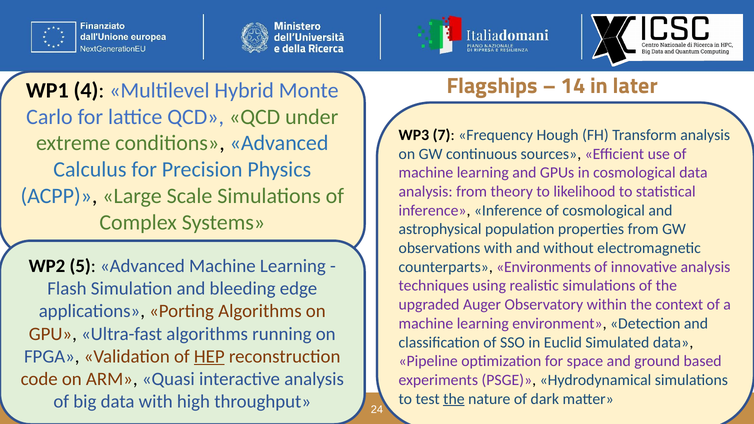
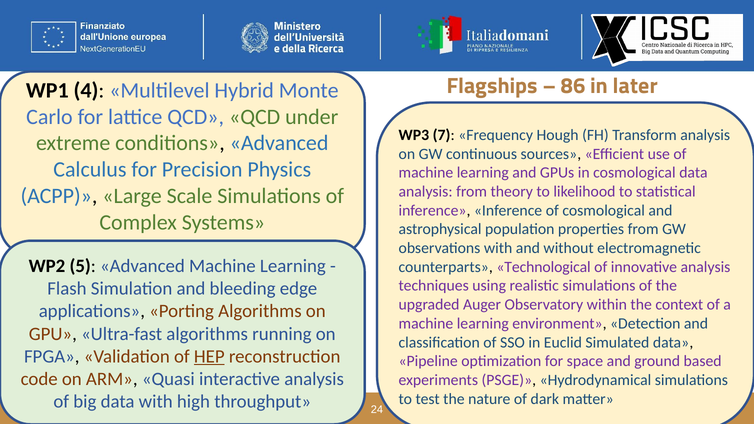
14: 14 -> 86
Environments: Environments -> Technological
the at (454, 399) underline: present -> none
